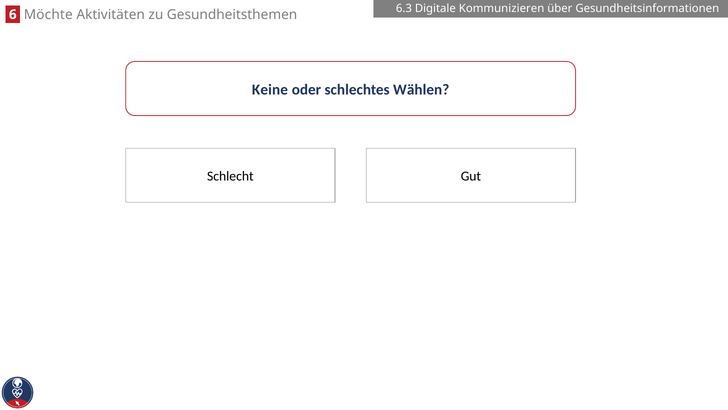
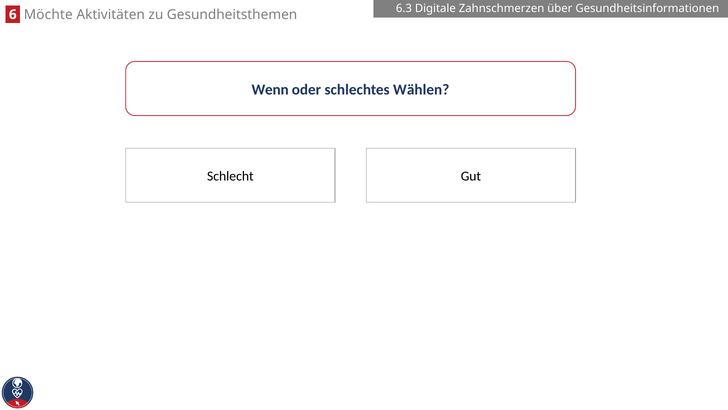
Kommunizieren: Kommunizieren -> Zahnschmerzen
Keine: Keine -> Wenn
